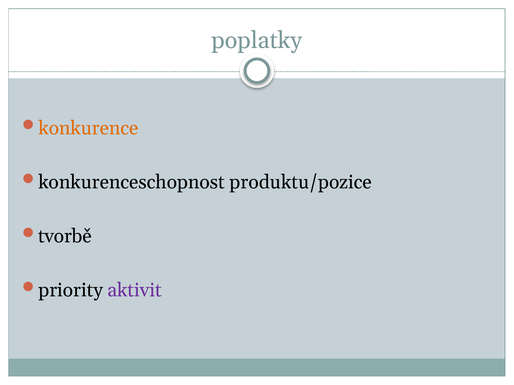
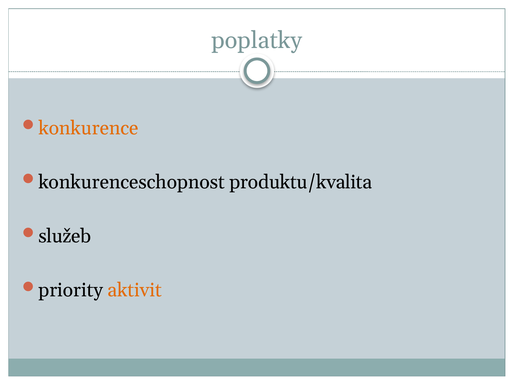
produktu/pozice: produktu/pozice -> produktu/kvalita
tvorbě: tvorbě -> služeb
aktivit colour: purple -> orange
